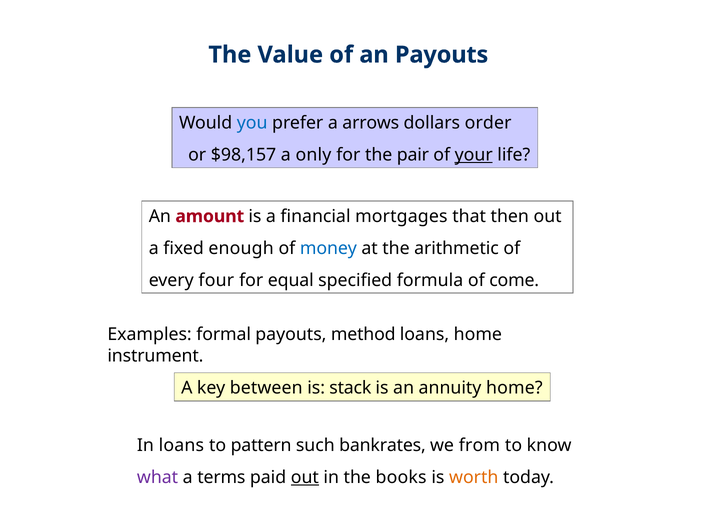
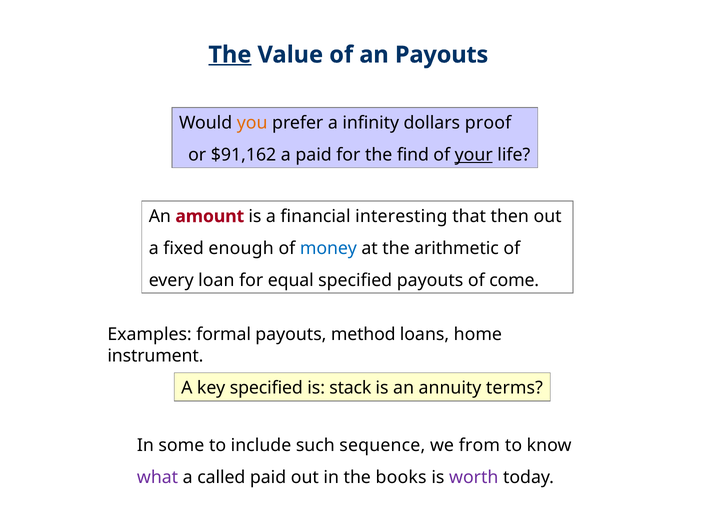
The at (230, 55) underline: none -> present
you colour: blue -> orange
arrows: arrows -> infinity
order: order -> proof
$98,157: $98,157 -> $91,162
a only: only -> paid
pair: pair -> find
mortgages: mortgages -> interesting
four: four -> loan
specified formula: formula -> payouts
key between: between -> specified
annuity home: home -> terms
In loans: loans -> some
pattern: pattern -> include
bankrates: bankrates -> sequence
terms: terms -> called
out at (305, 477) underline: present -> none
worth colour: orange -> purple
